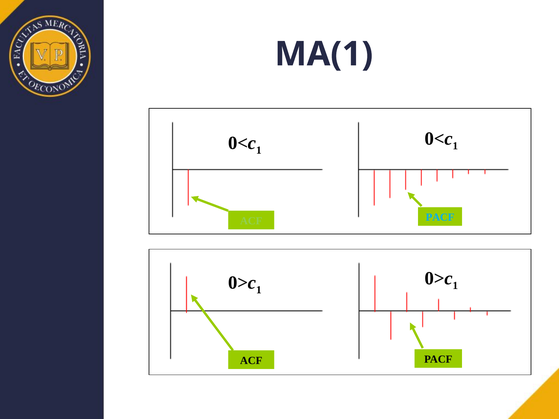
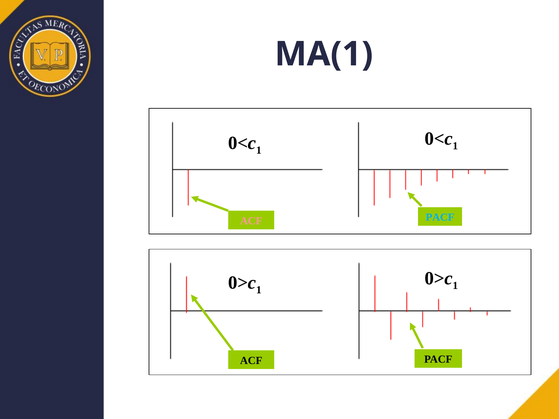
ACF at (251, 221) colour: light green -> pink
